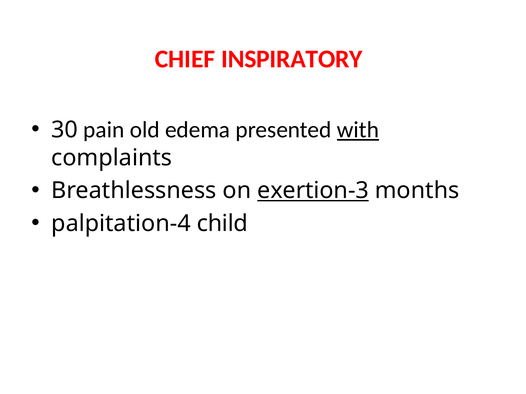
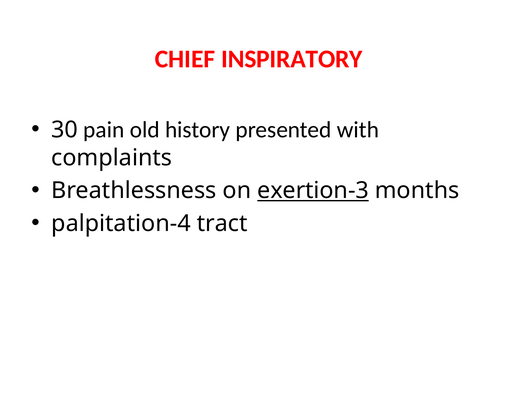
edema: edema -> history
with underline: present -> none
child: child -> tract
